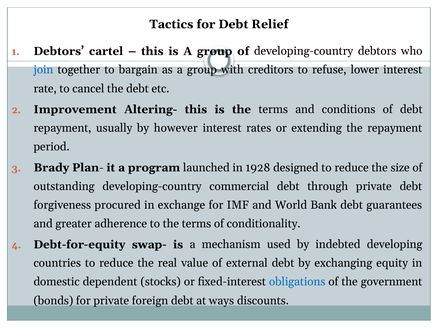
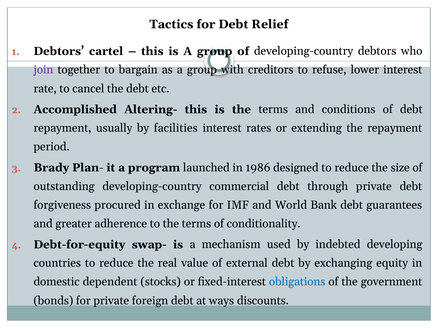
join colour: blue -> purple
Improvement: Improvement -> Accomplished
however: however -> facilities
1928: 1928 -> 1986
